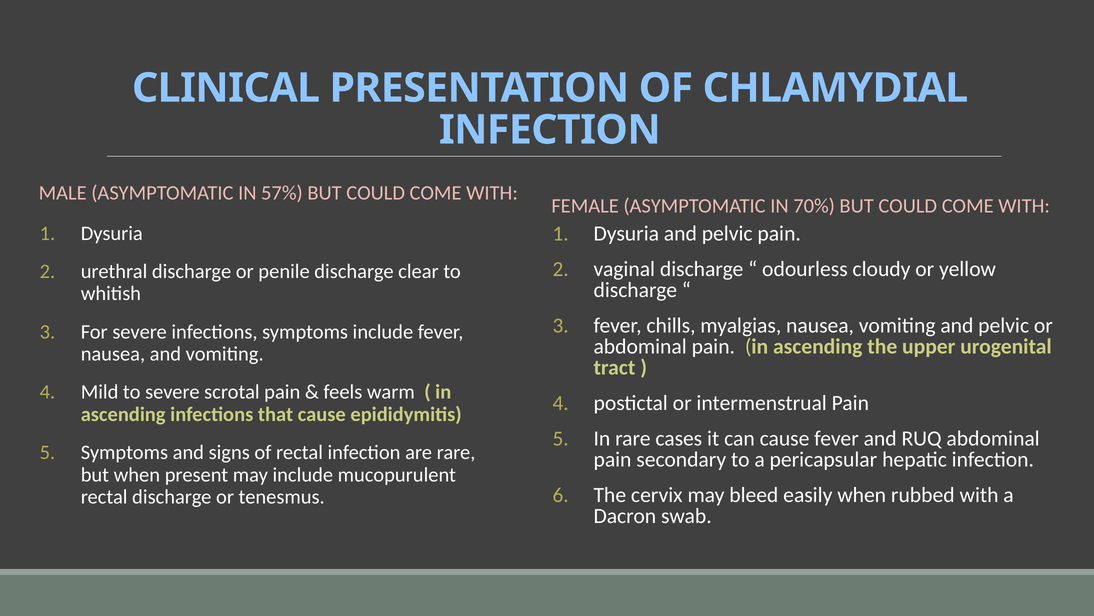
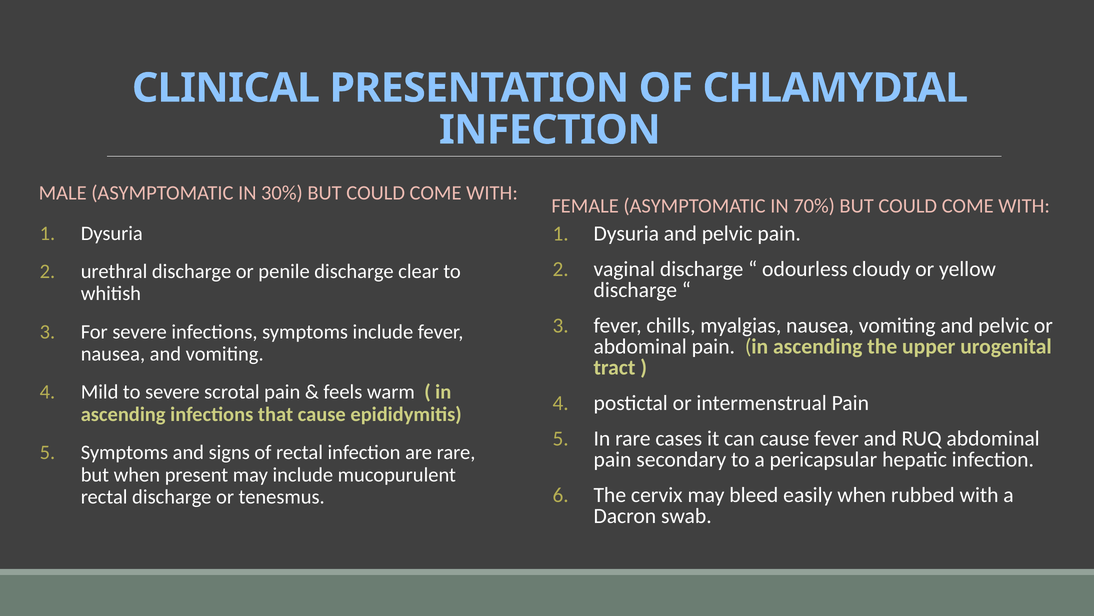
57%: 57% -> 30%
